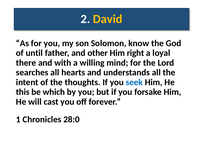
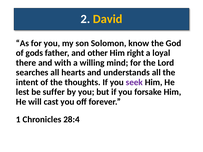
until: until -> gods
seek colour: blue -> purple
this: this -> lest
which: which -> suffer
28:0: 28:0 -> 28:4
